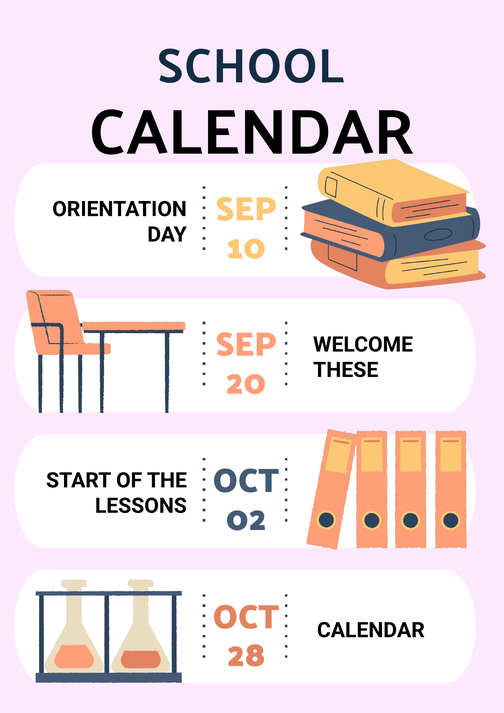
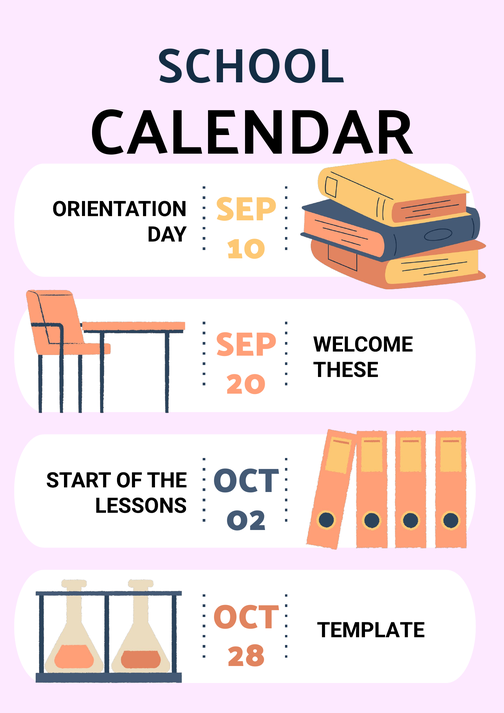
CALENDAR at (371, 630): CALENDAR -> TEMPLATE
